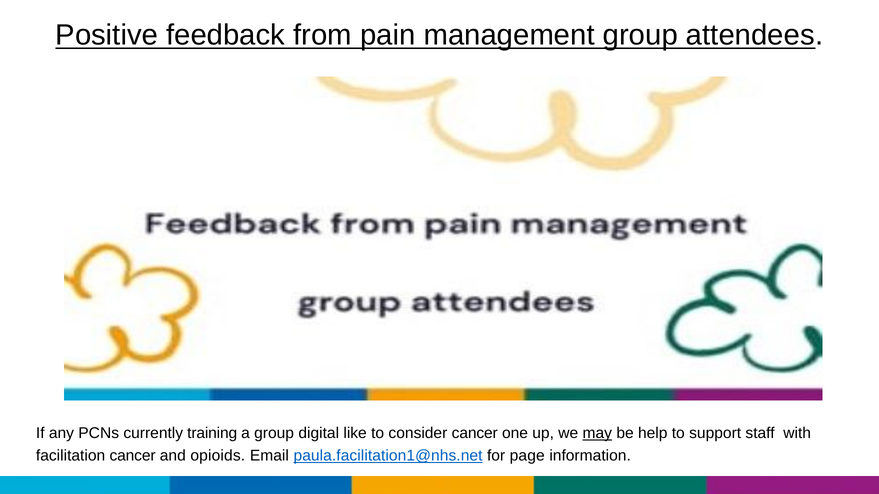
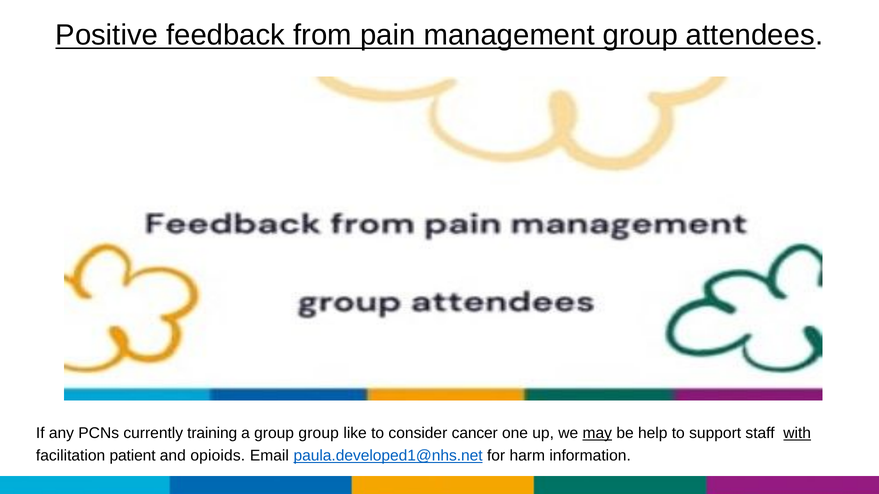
group digital: digital -> group
with underline: none -> present
facilitation cancer: cancer -> patient
paula.facilitation1@nhs.net: paula.facilitation1@nhs.net -> paula.developed1@nhs.net
page: page -> harm
